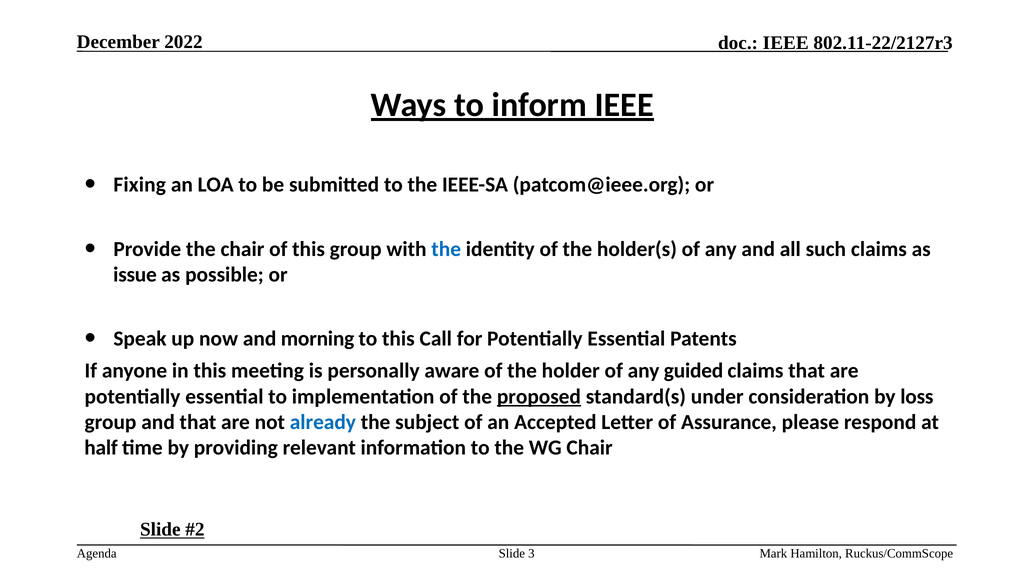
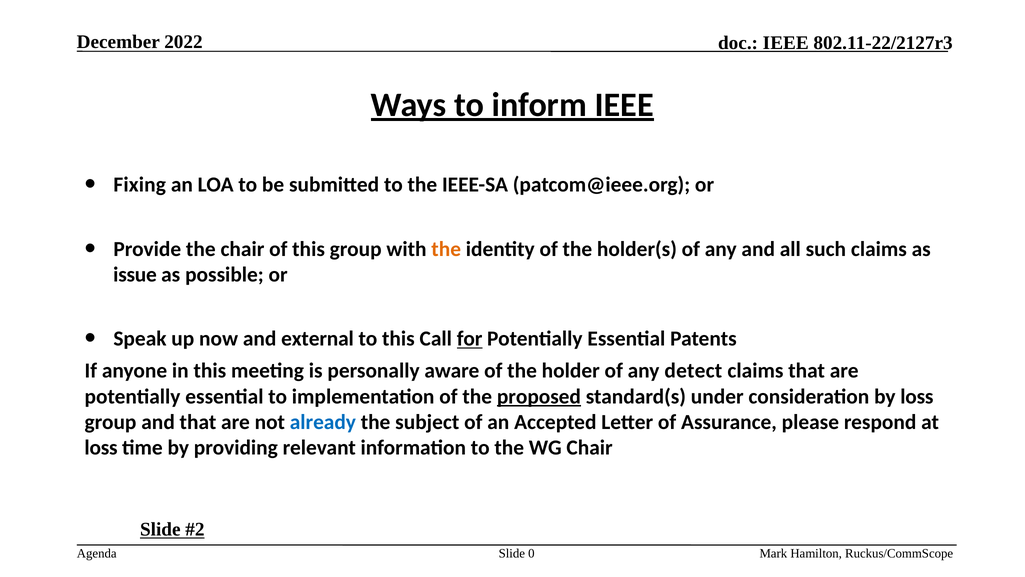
the at (446, 249) colour: blue -> orange
morning: morning -> external
for underline: none -> present
guided: guided -> detect
half at (101, 448): half -> loss
3: 3 -> 0
